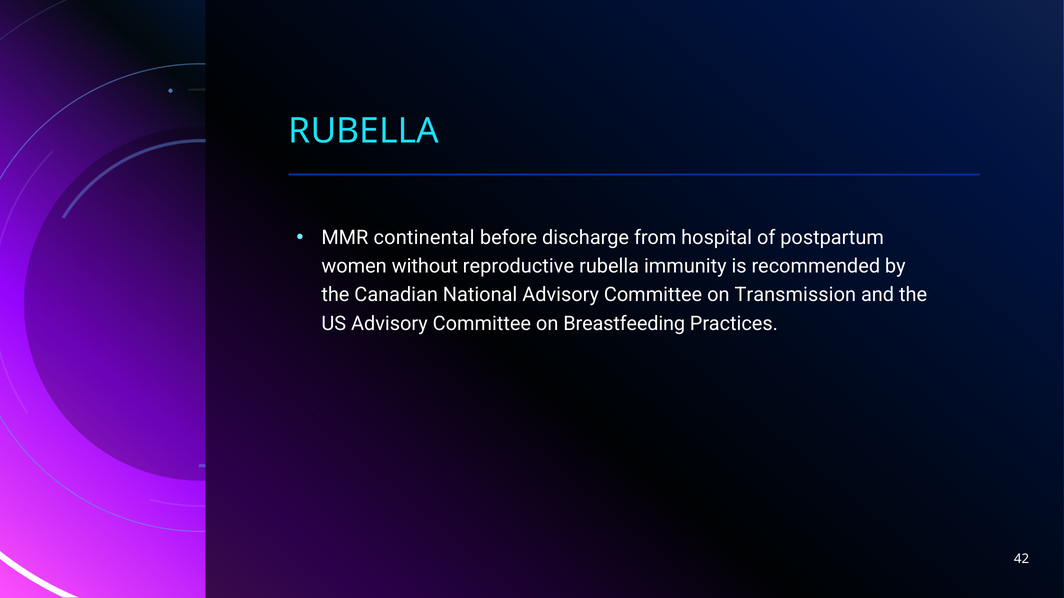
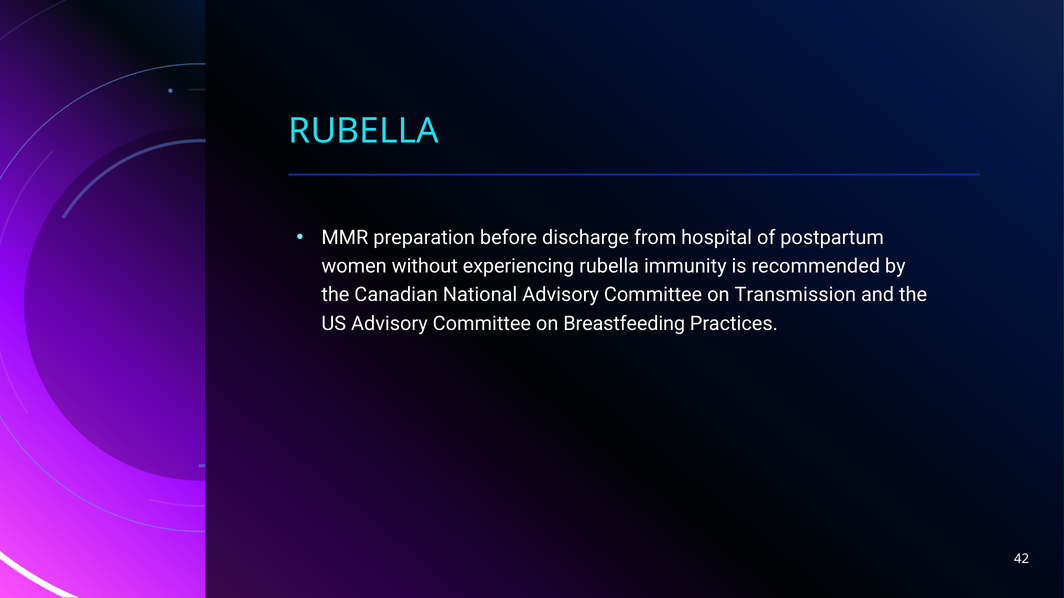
continental: continental -> preparation
reproductive: reproductive -> experiencing
